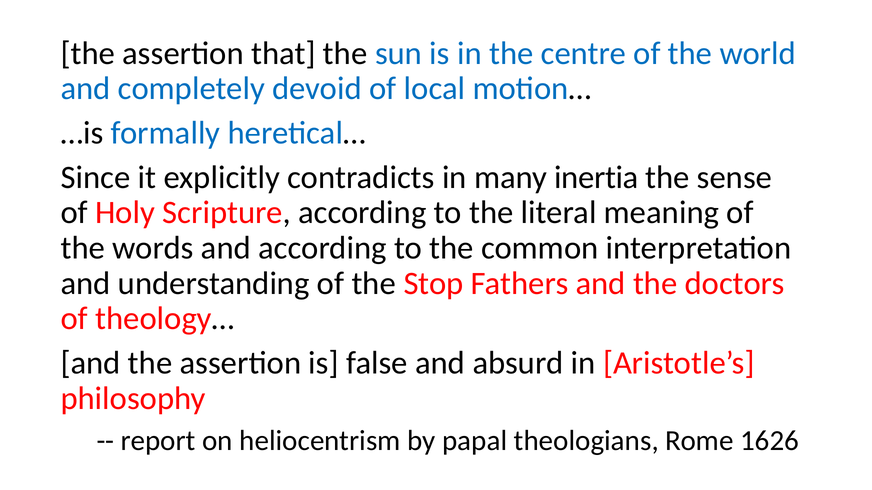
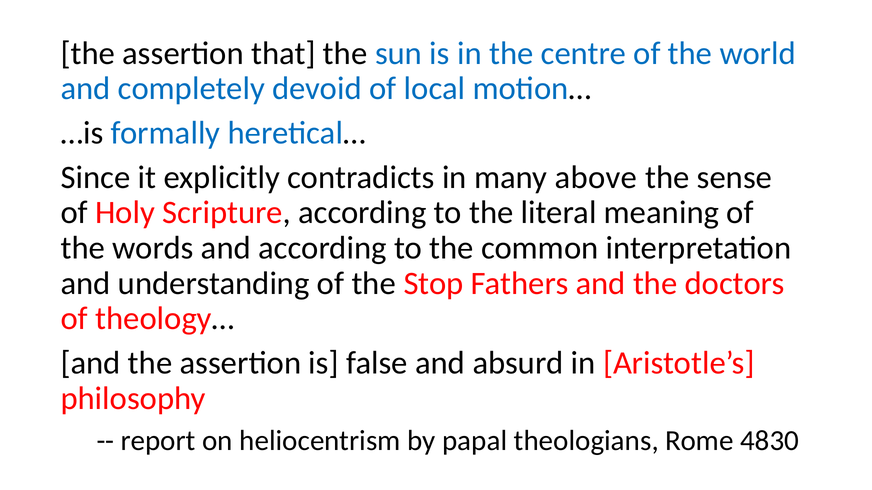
inertia: inertia -> above
1626: 1626 -> 4830
